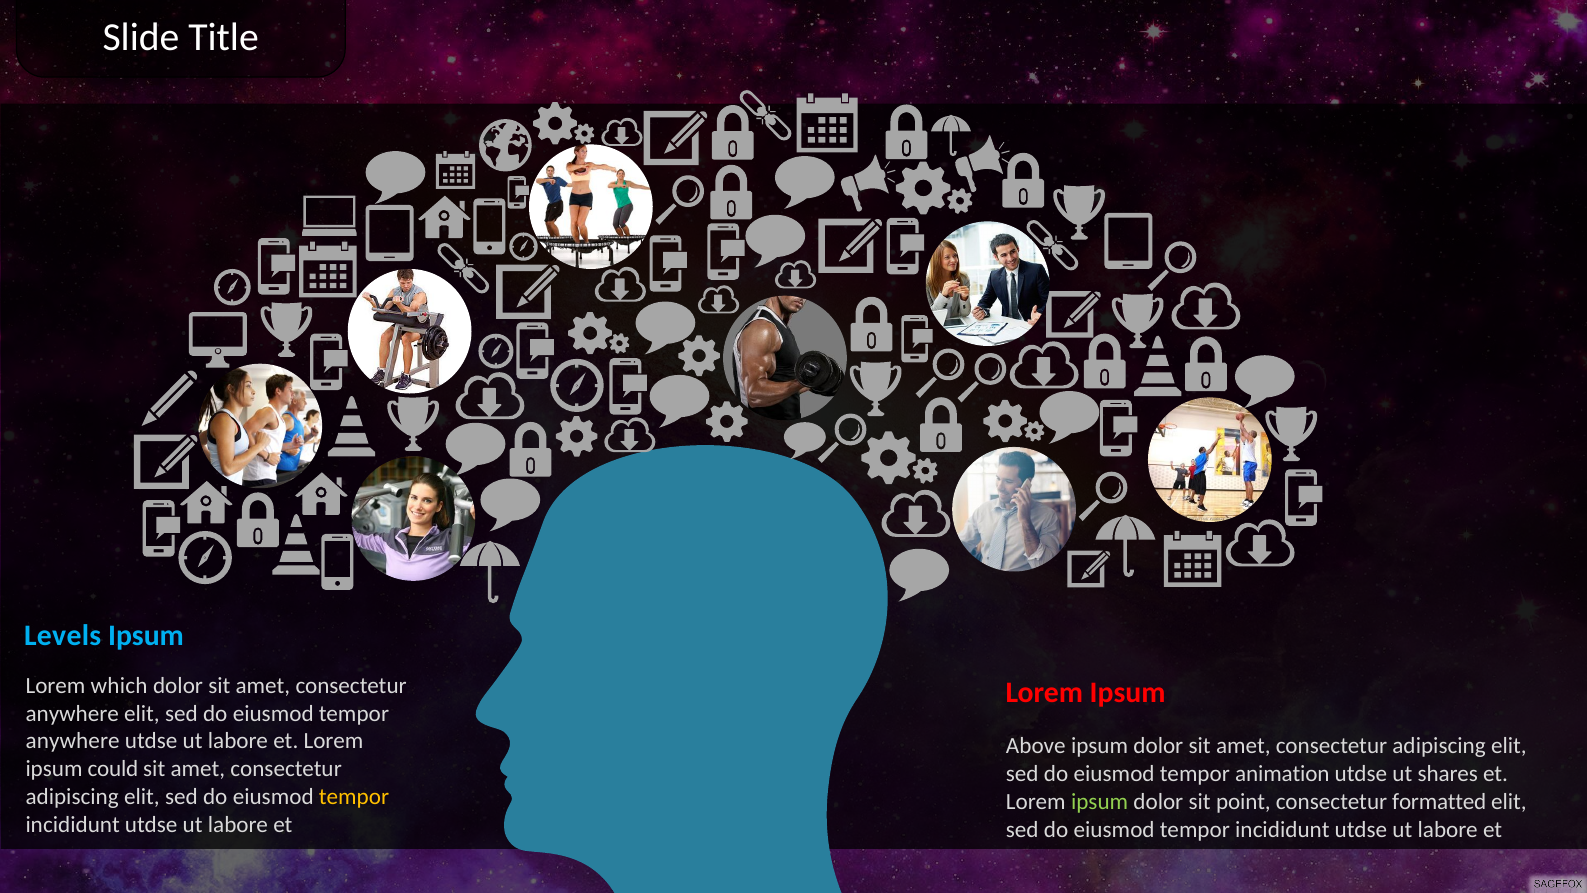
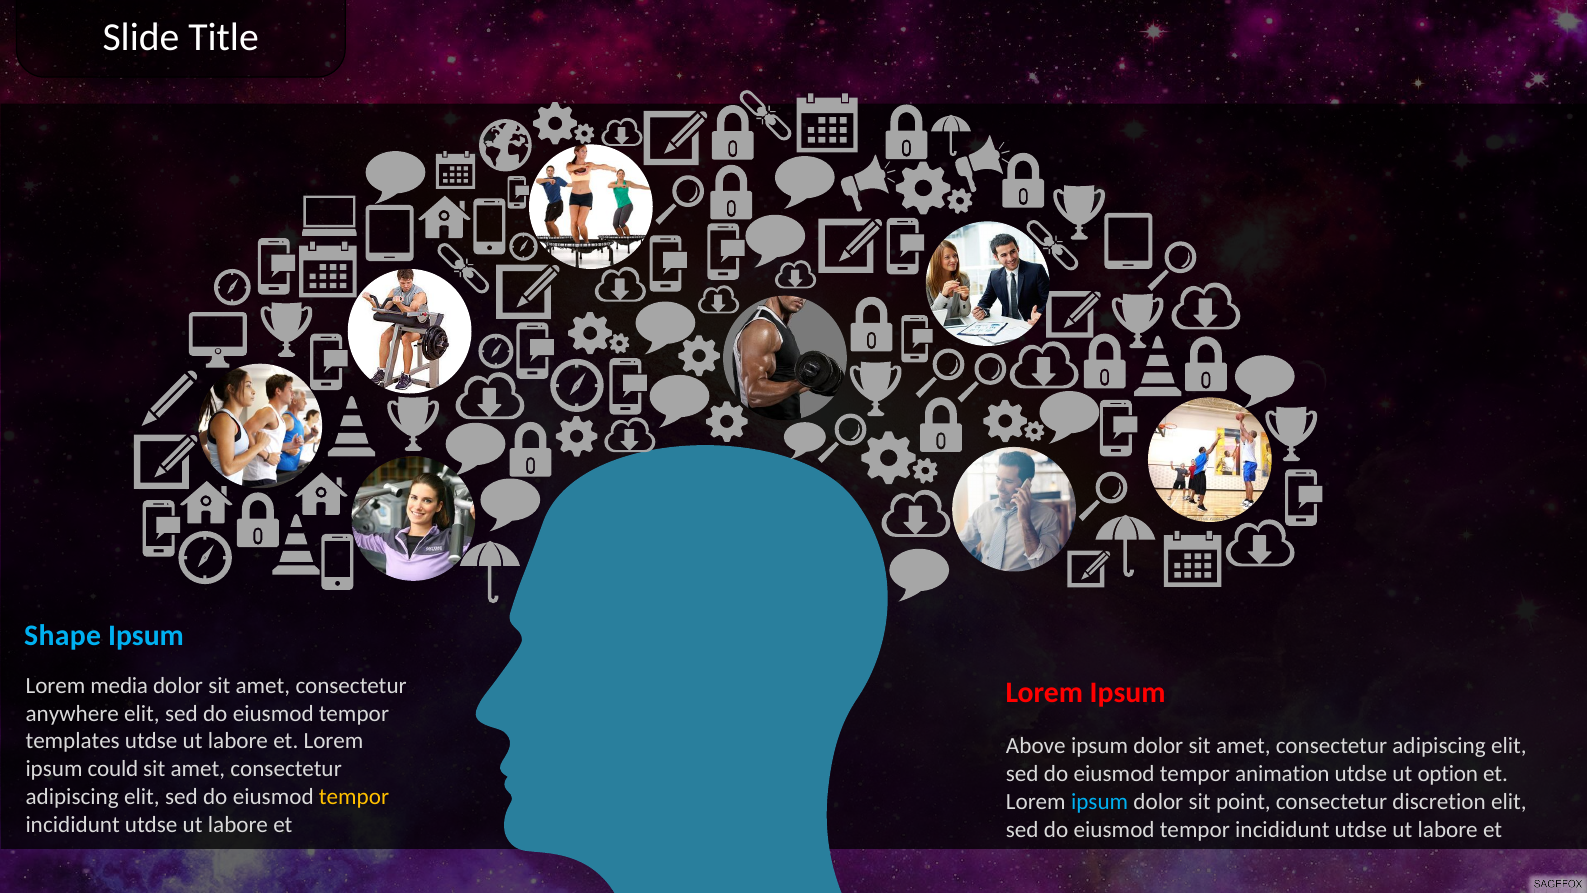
Levels: Levels -> Shape
which: which -> media
anywhere at (73, 741): anywhere -> templates
shares: shares -> option
ipsum at (1100, 802) colour: light green -> light blue
formatted: formatted -> discretion
